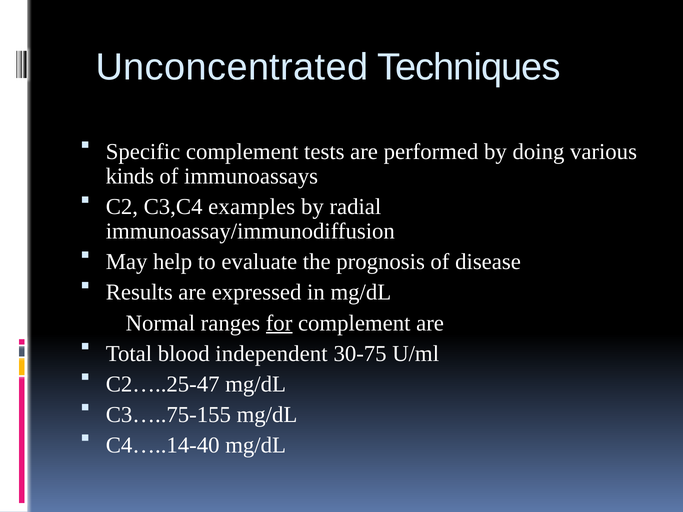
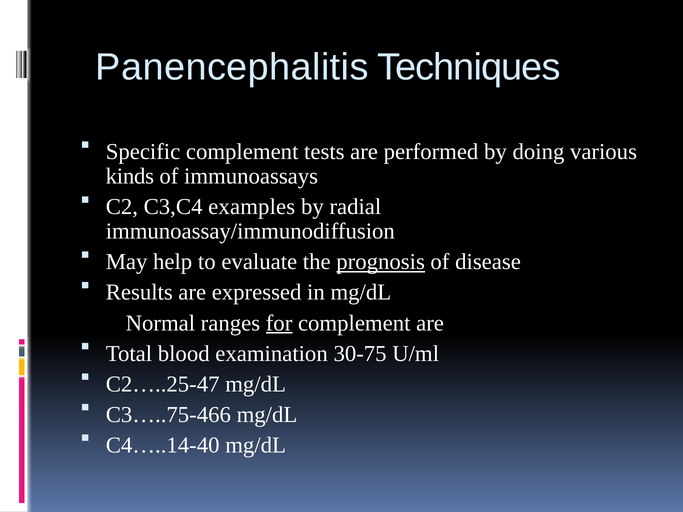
Unconcentrated: Unconcentrated -> Panencephalitis
prognosis underline: none -> present
independent: independent -> examination
C3…..75-155: C3…..75-155 -> C3…..75-466
